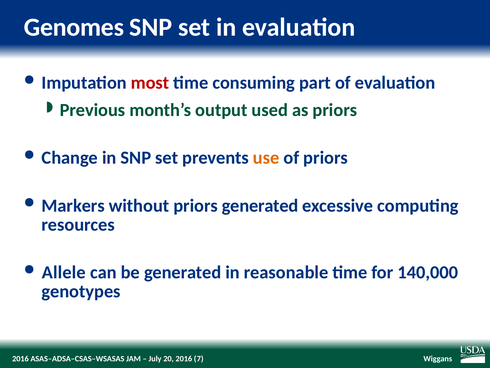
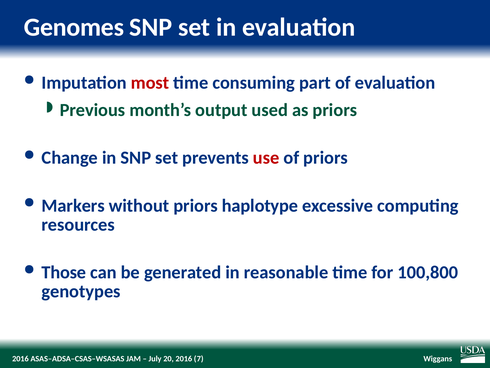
use colour: orange -> red
priors generated: generated -> haplotype
Allele: Allele -> Those
140,000: 140,000 -> 100,800
